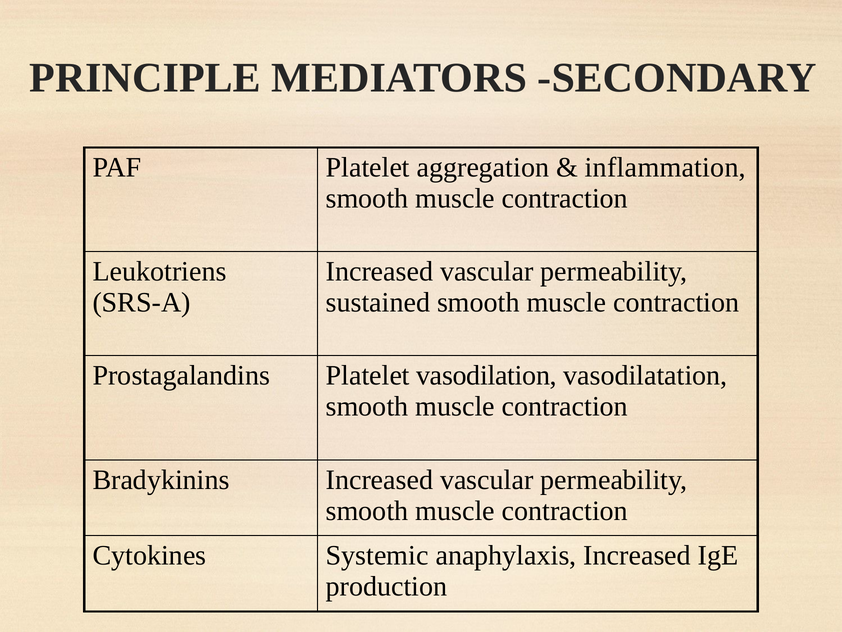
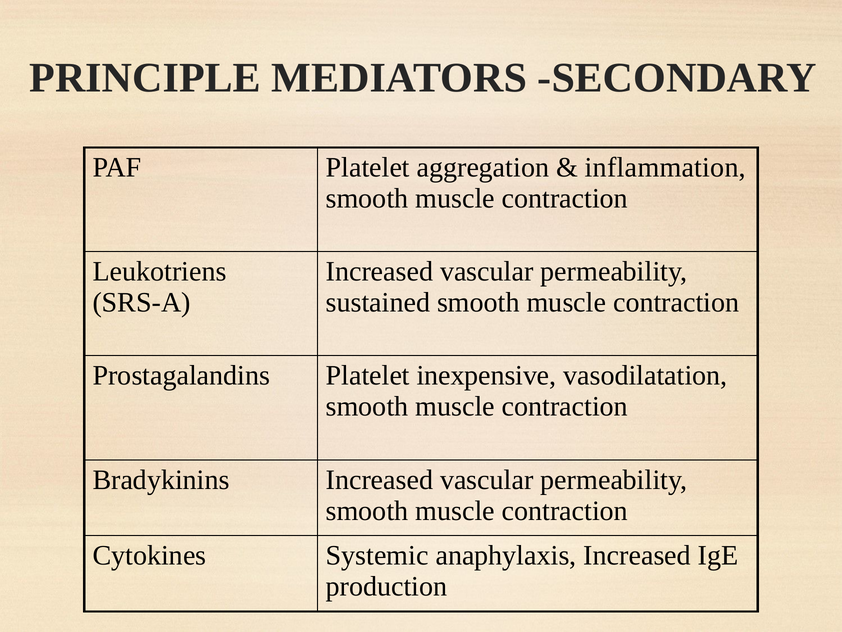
vasodilation: vasodilation -> inexpensive
